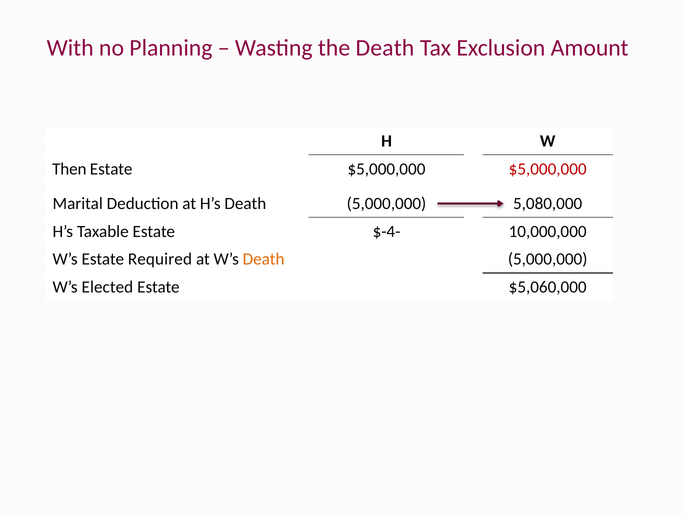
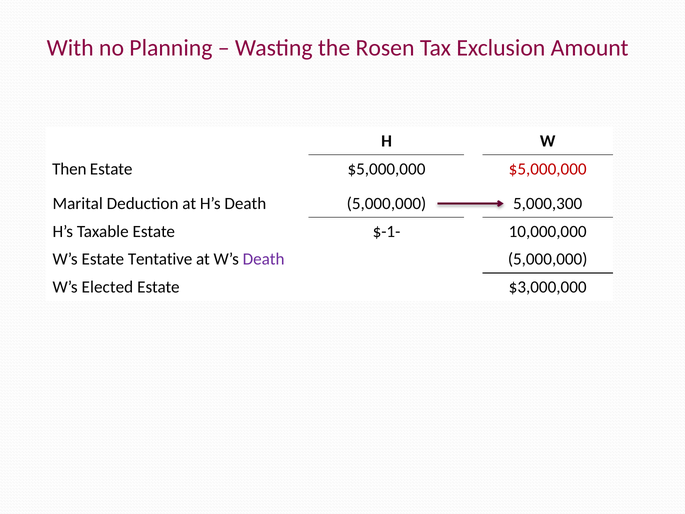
the Death: Death -> Rosen
5,080,000: 5,080,000 -> 5,000,300
$-4-: $-4- -> $-1-
Required: Required -> Tentative
Death at (264, 259) colour: orange -> purple
$5,060,000: $5,060,000 -> $3,000,000
